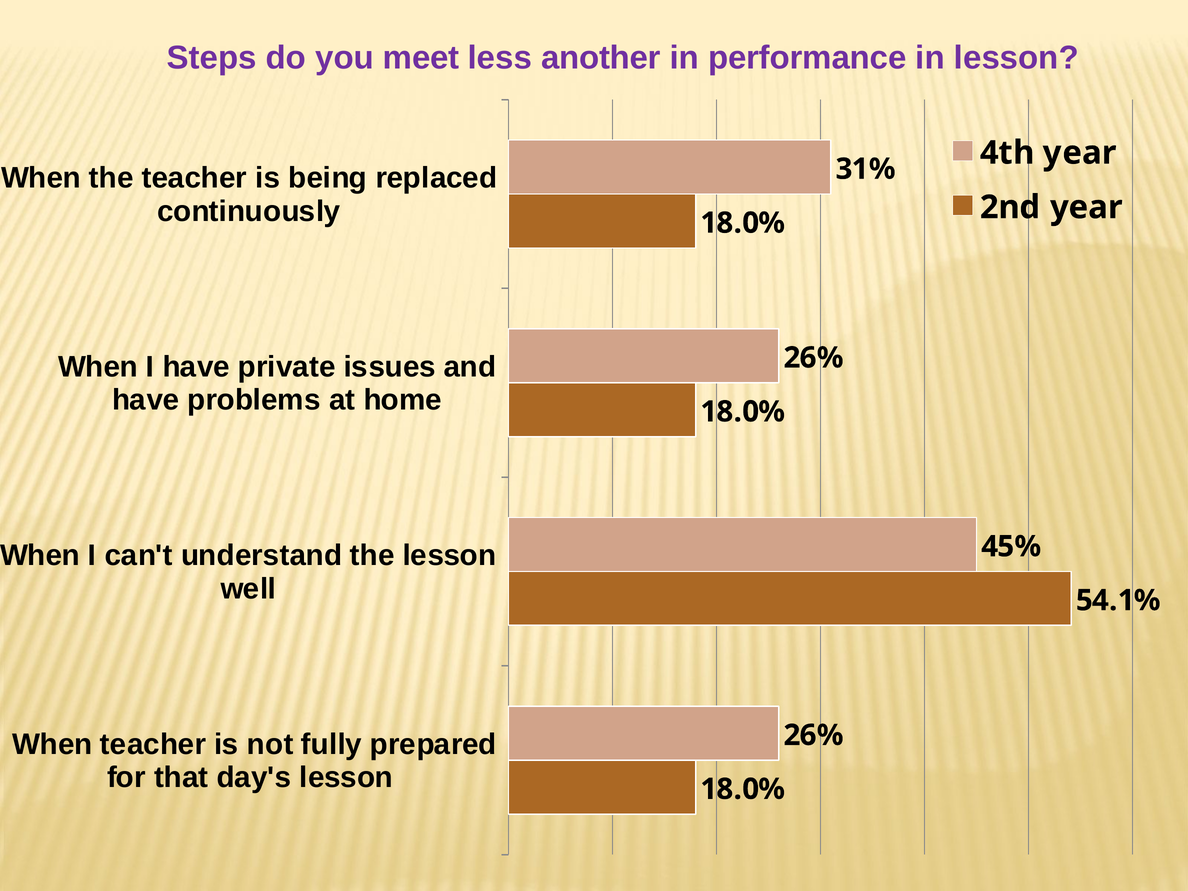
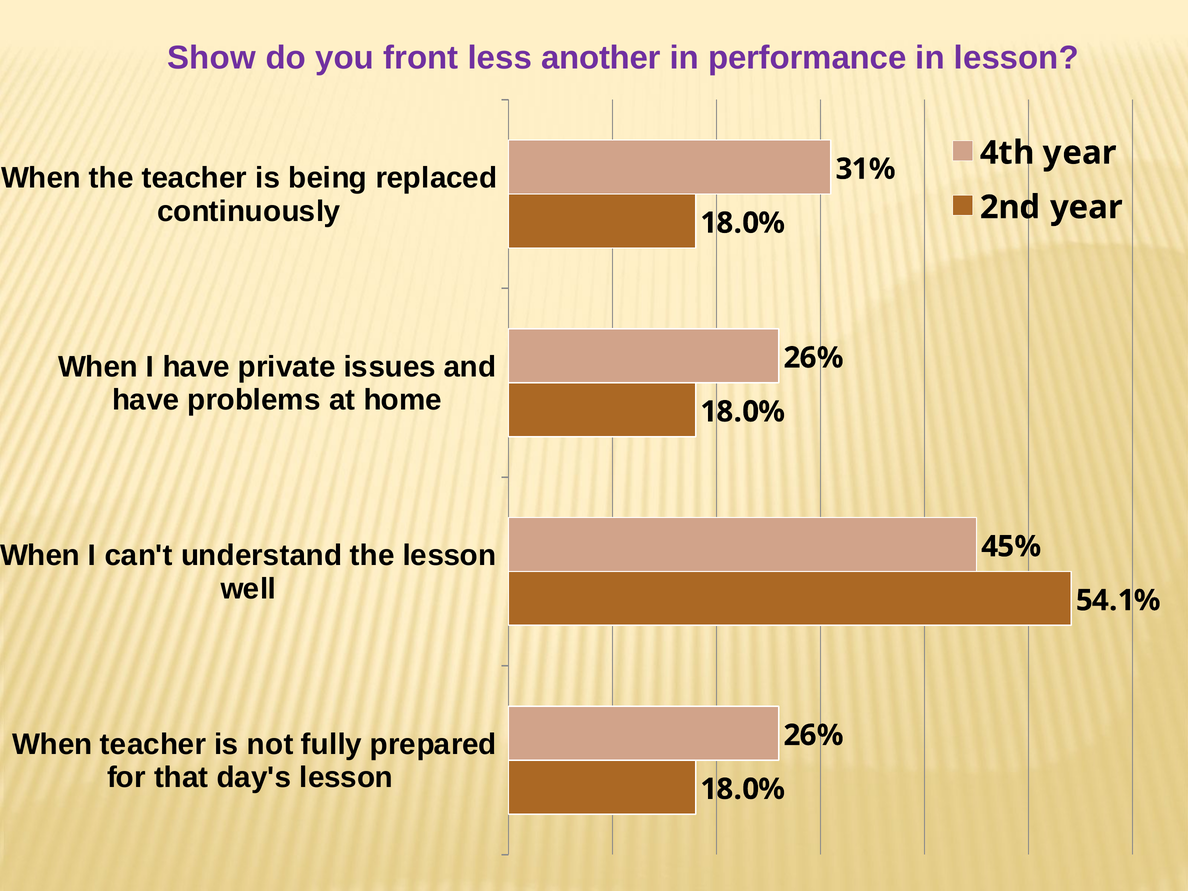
Steps: Steps -> Show
meet: meet -> front
